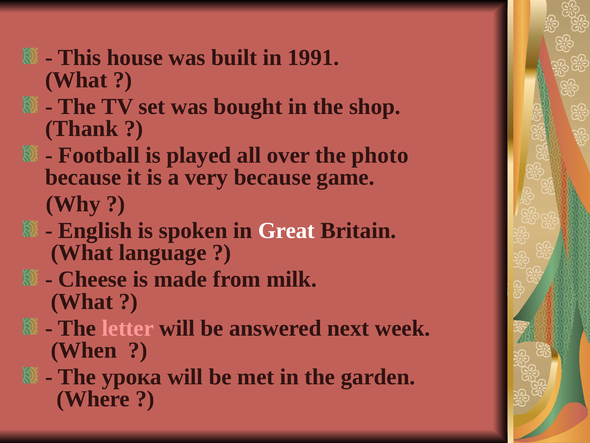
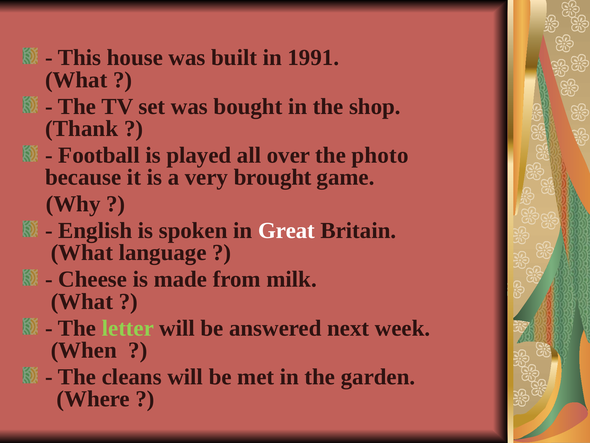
very because: because -> brought
letter colour: pink -> light green
урока: урока -> cleans
